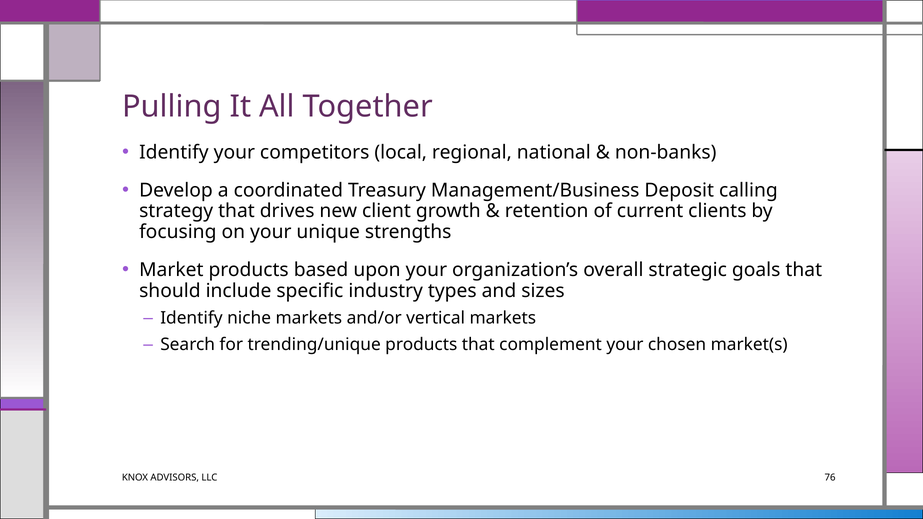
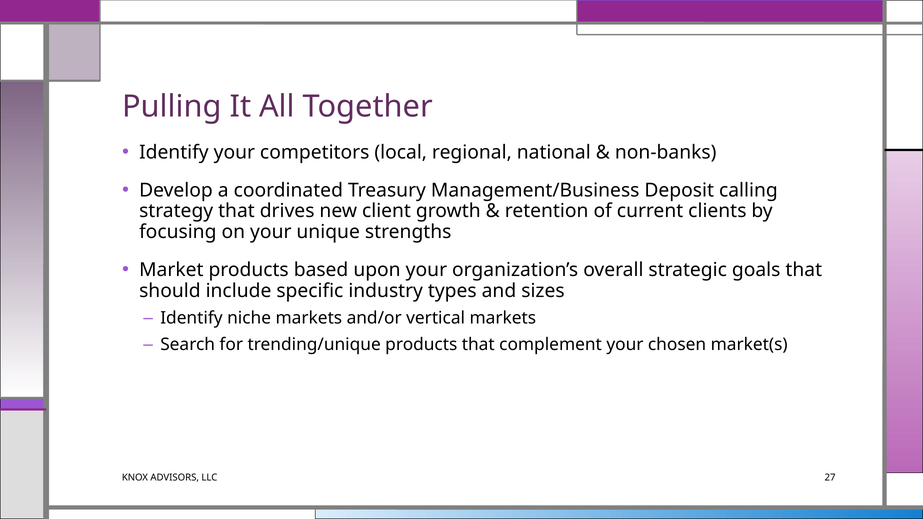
76: 76 -> 27
